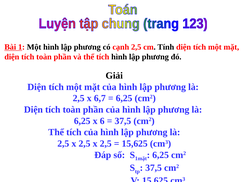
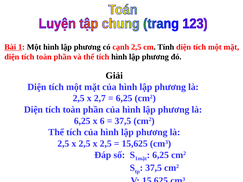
6,7: 6,7 -> 2,7
